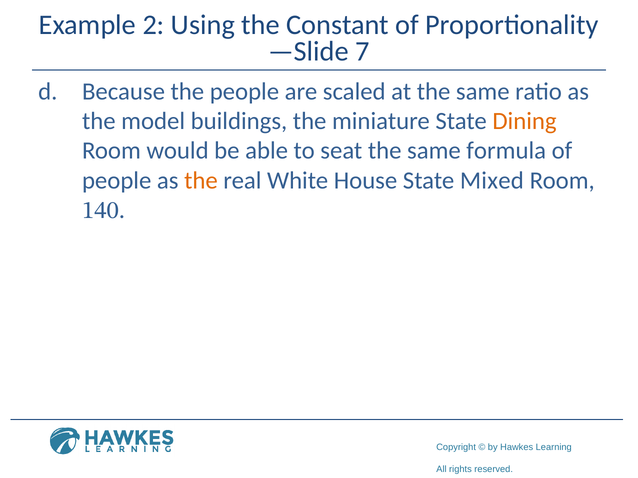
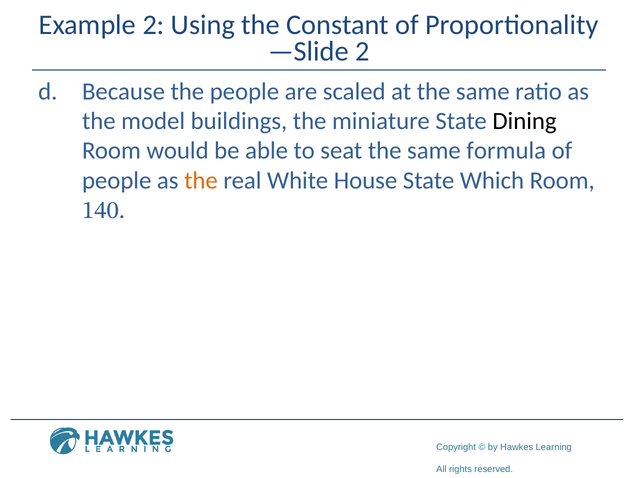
7 at (363, 51): 7 -> 2
Dining colour: orange -> black
Mixed: Mixed -> Which
